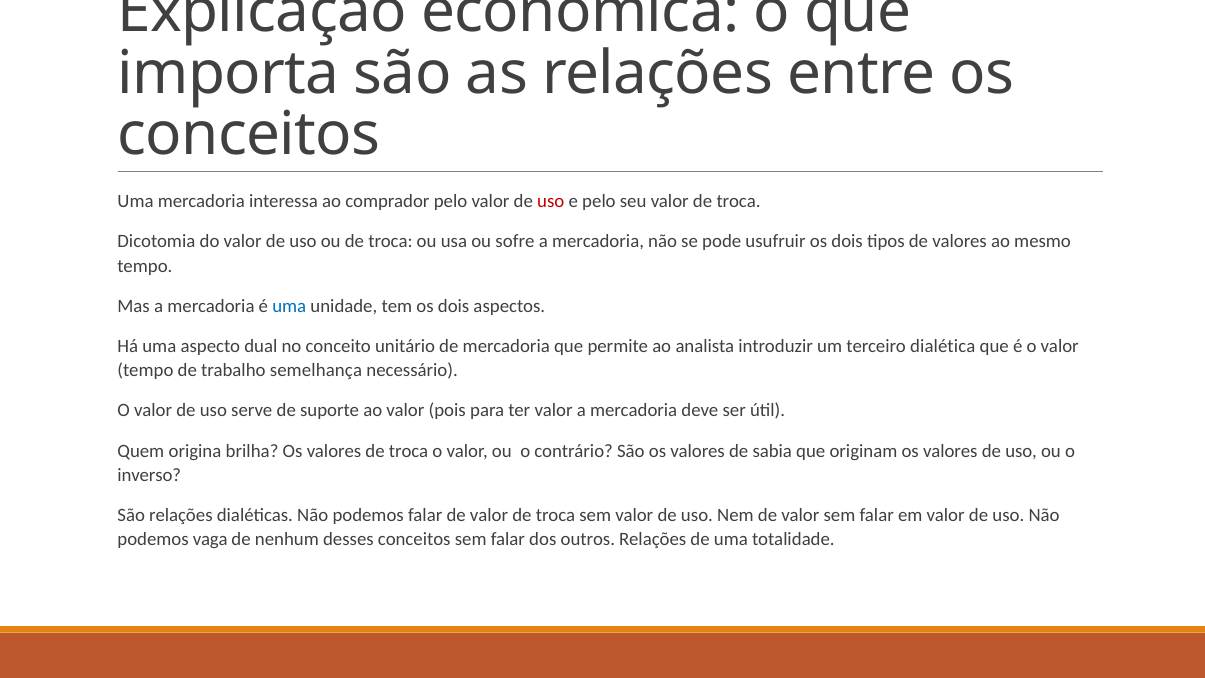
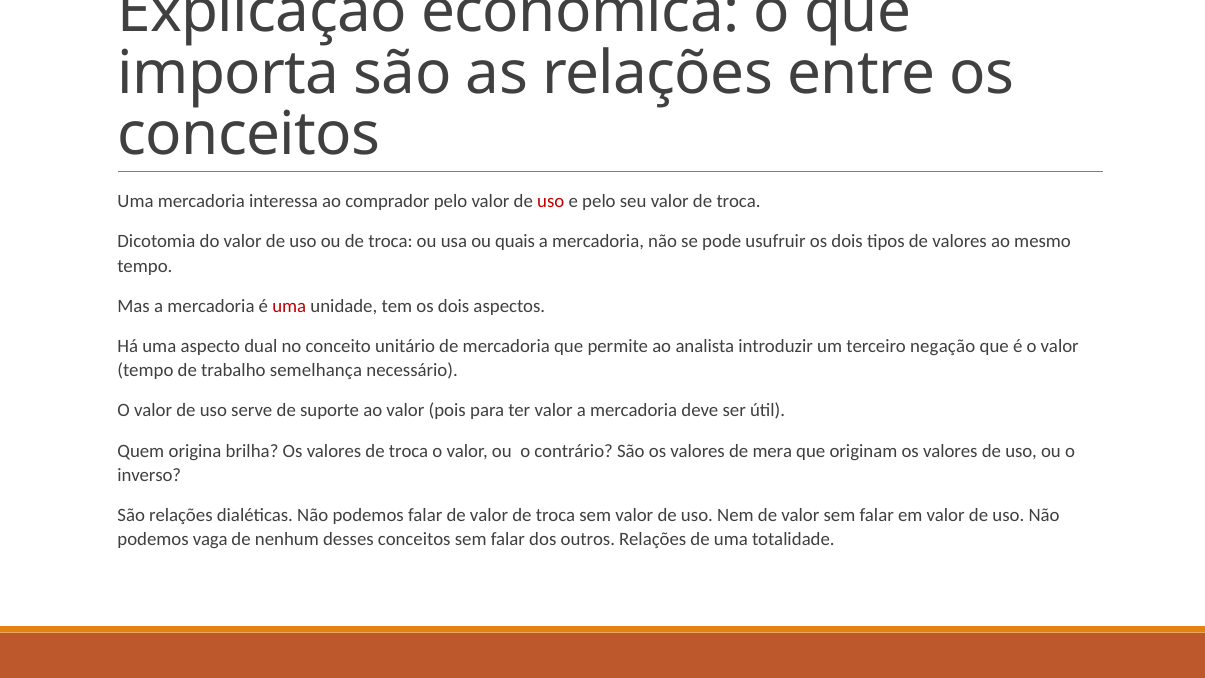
sofre: sofre -> quais
uma at (289, 306) colour: blue -> red
dialética: dialética -> negação
sabia: sabia -> mera
